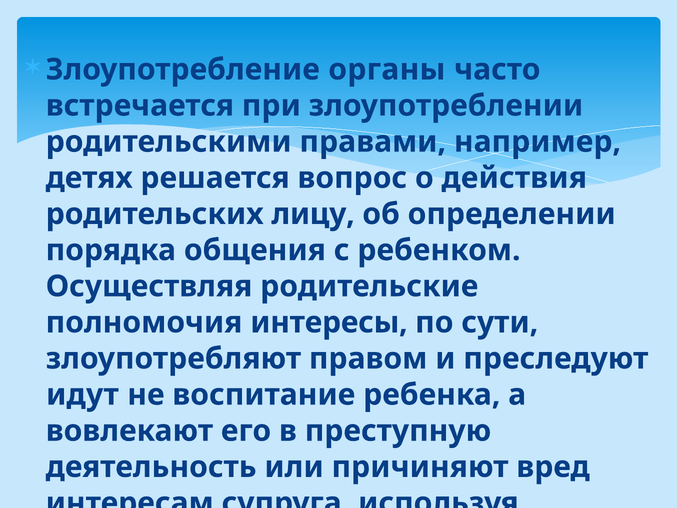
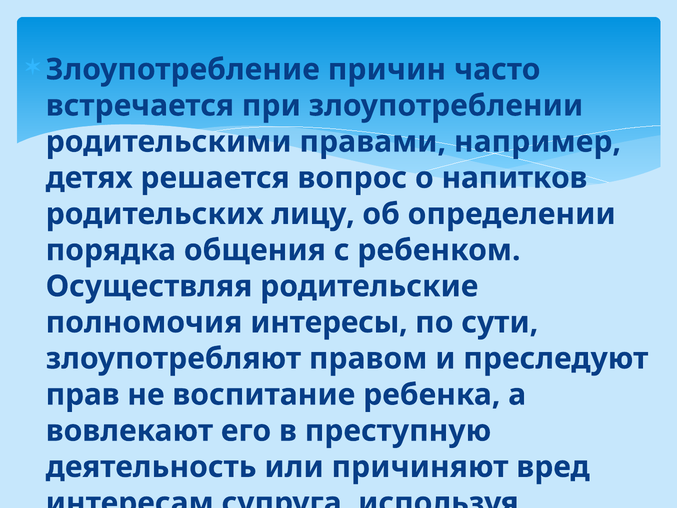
органы: органы -> причин
действия: действия -> напитков
идут: идут -> прав
